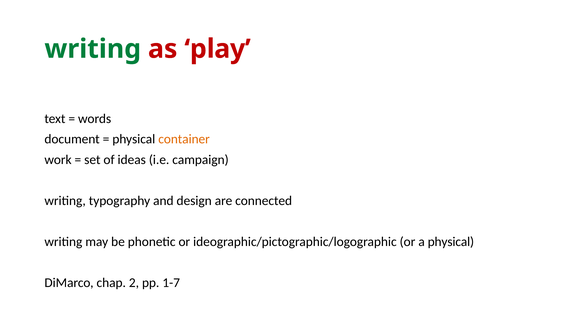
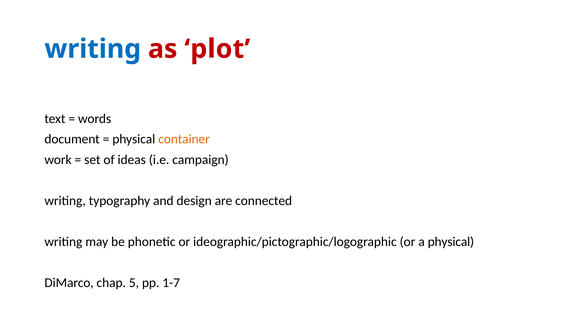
writing at (93, 49) colour: green -> blue
play: play -> plot
2: 2 -> 5
